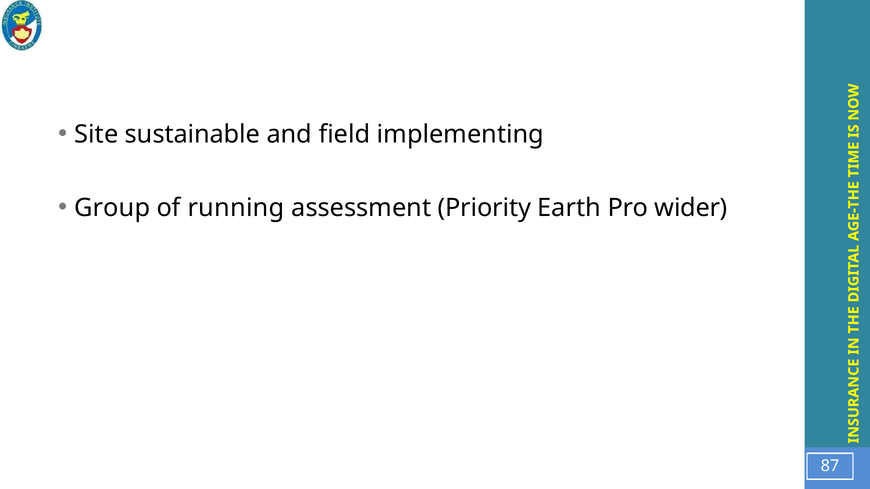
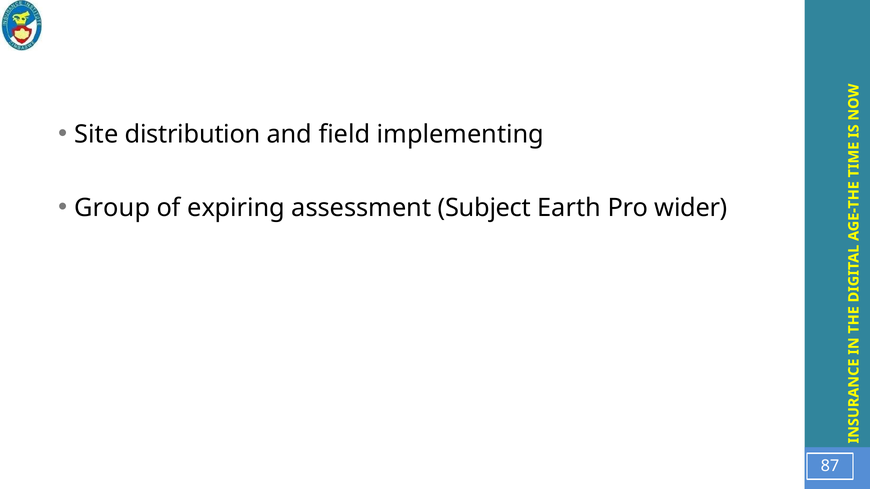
sustainable: sustainable -> distribution
running: running -> expiring
Priority: Priority -> Subject
